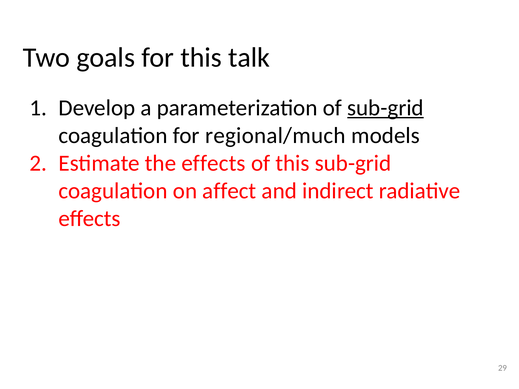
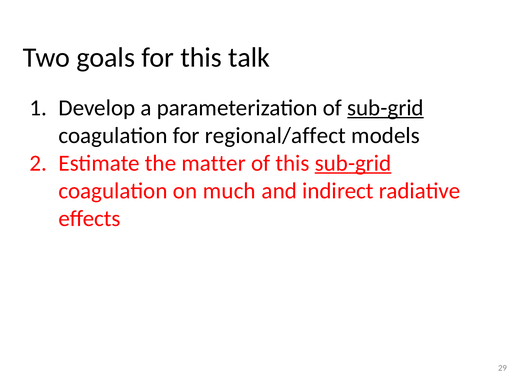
regional/much: regional/much -> regional/affect
the effects: effects -> matter
sub-grid at (353, 163) underline: none -> present
affect: affect -> much
